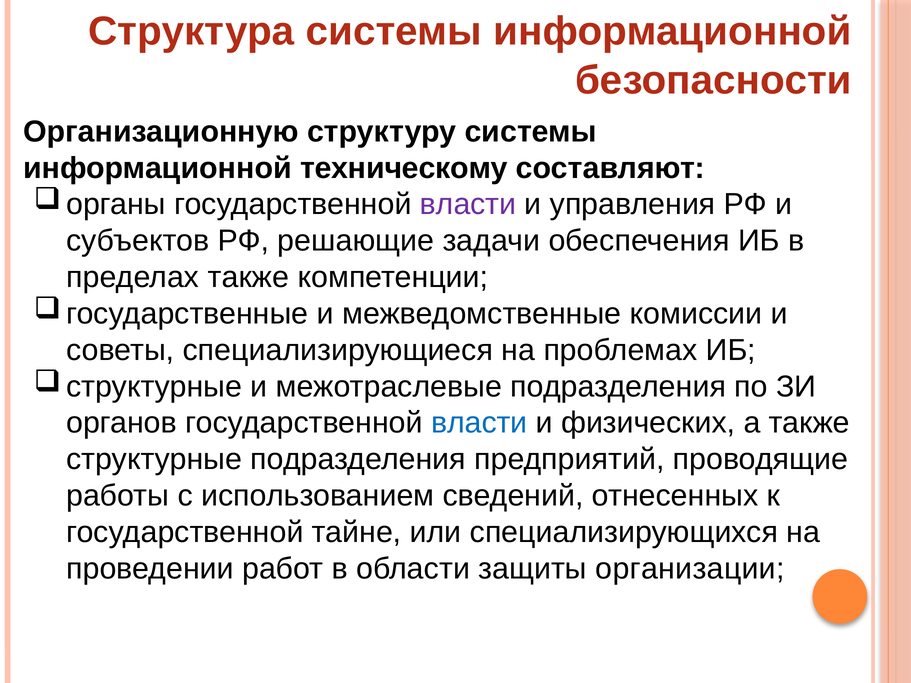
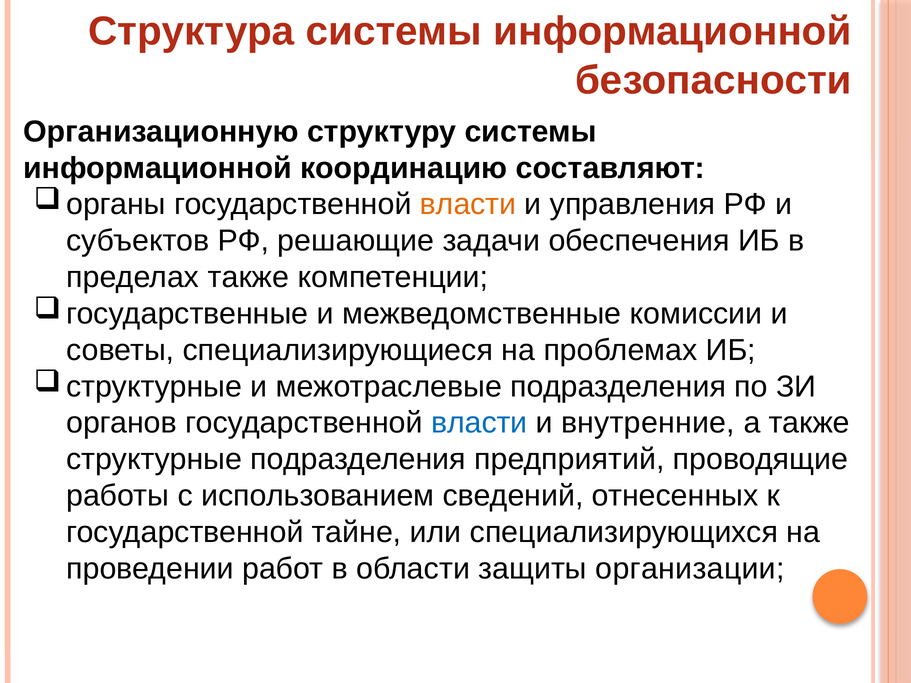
техническому: техническому -> координацию
власти at (468, 204) colour: purple -> orange
физических: физических -> внутренние
